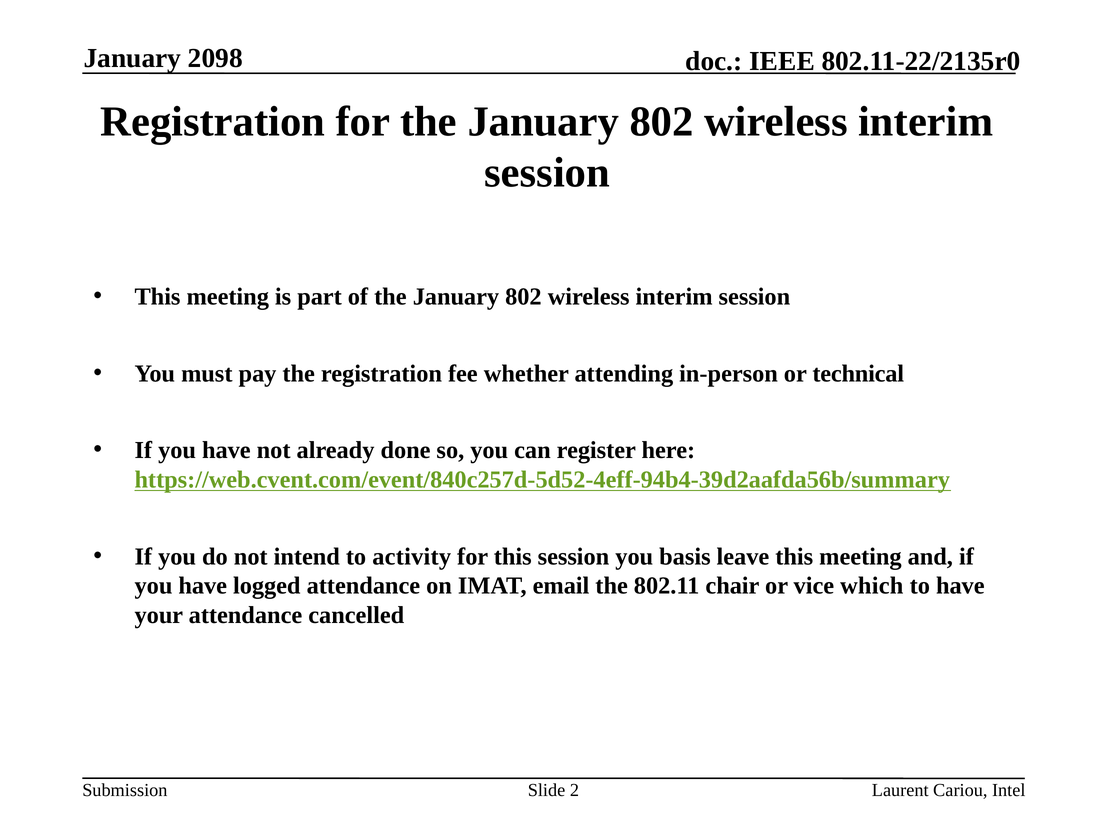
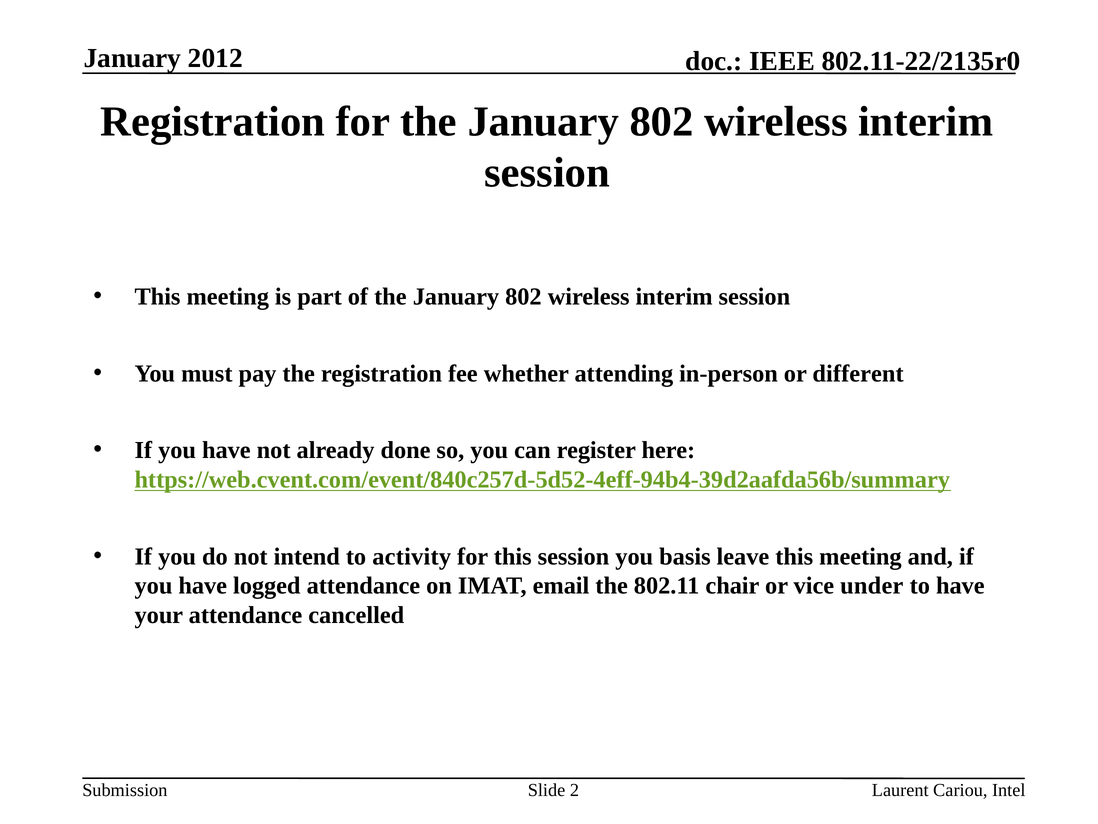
2098: 2098 -> 2012
technical: technical -> different
which: which -> under
